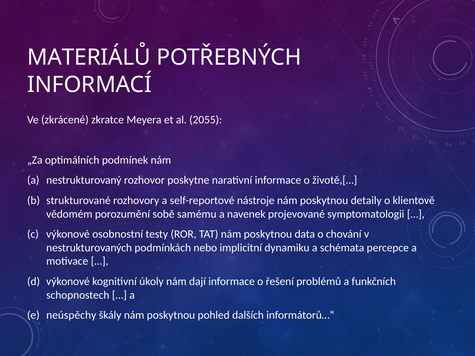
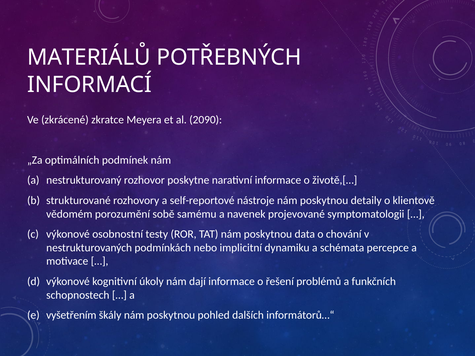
2055: 2055 -> 2090
neúspěchy: neúspěchy -> vyšetřením
